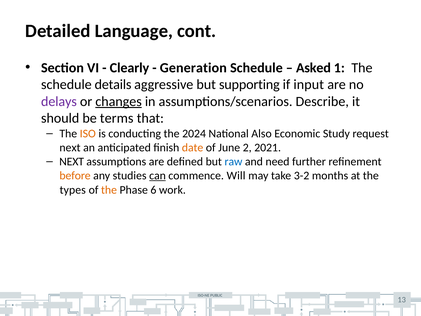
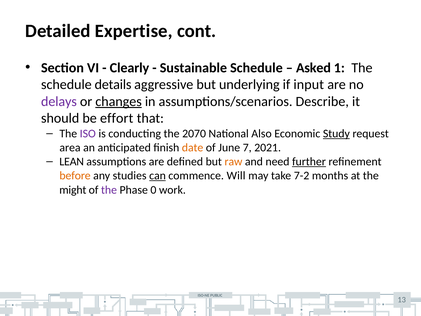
Language: Language -> Expertise
Generation: Generation -> Sustainable
supporting: supporting -> underlying
terms: terms -> effort
ISO colour: orange -> purple
2024: 2024 -> 2070
Study underline: none -> present
next at (70, 148): next -> area
2: 2 -> 7
NEXT at (72, 162): NEXT -> LEAN
raw colour: blue -> orange
further underline: none -> present
3-2: 3-2 -> 7-2
types: types -> might
the at (109, 190) colour: orange -> purple
6: 6 -> 0
